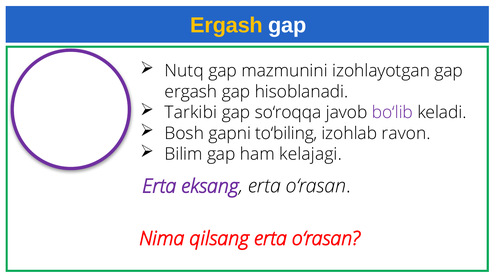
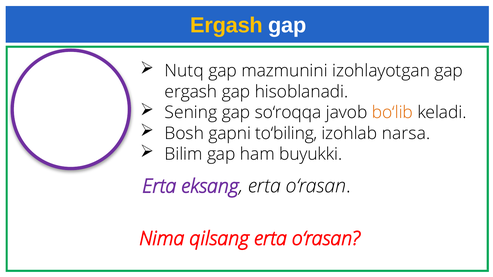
Tarkibi: Tarkibi -> Sening
bo‘lib colour: purple -> orange
ravon: ravon -> narsa
kelajagi: kelajagi -> buyukki
